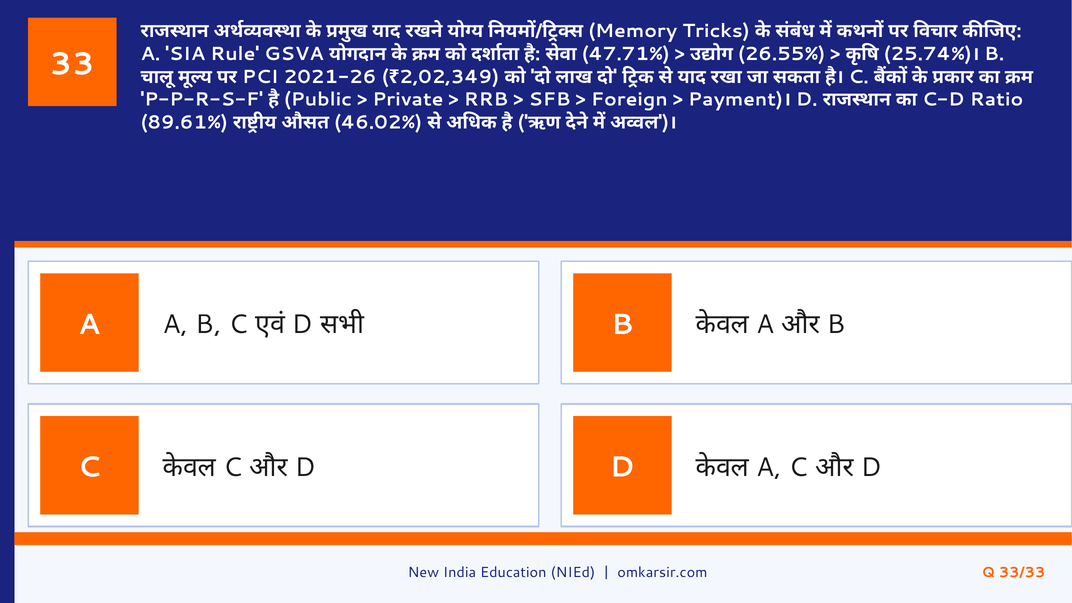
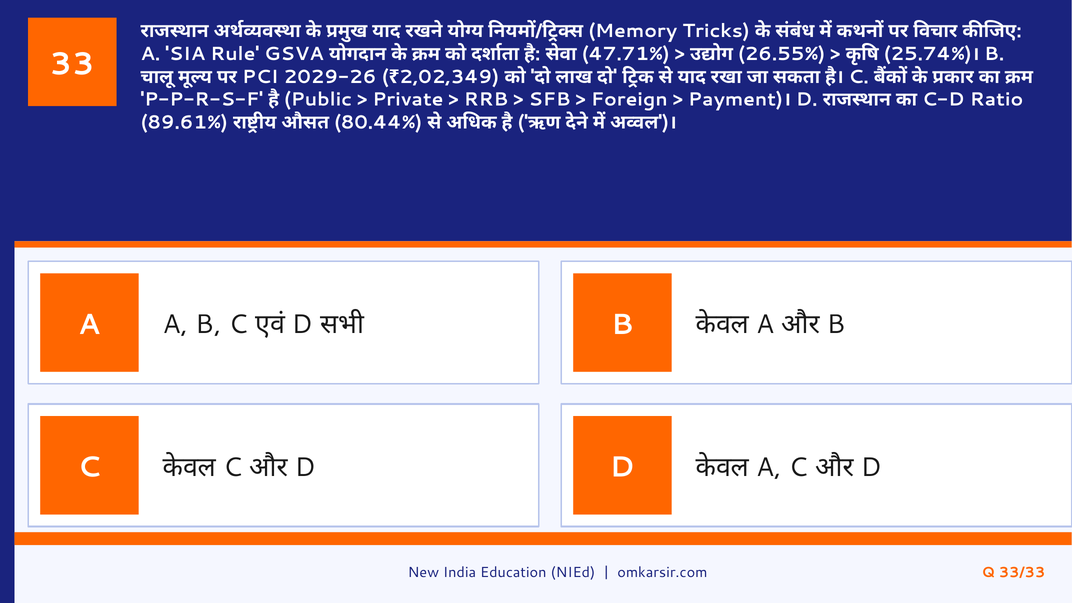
2021-26: 2021-26 -> 2029-26
46.02%: 46.02% -> 80.44%
